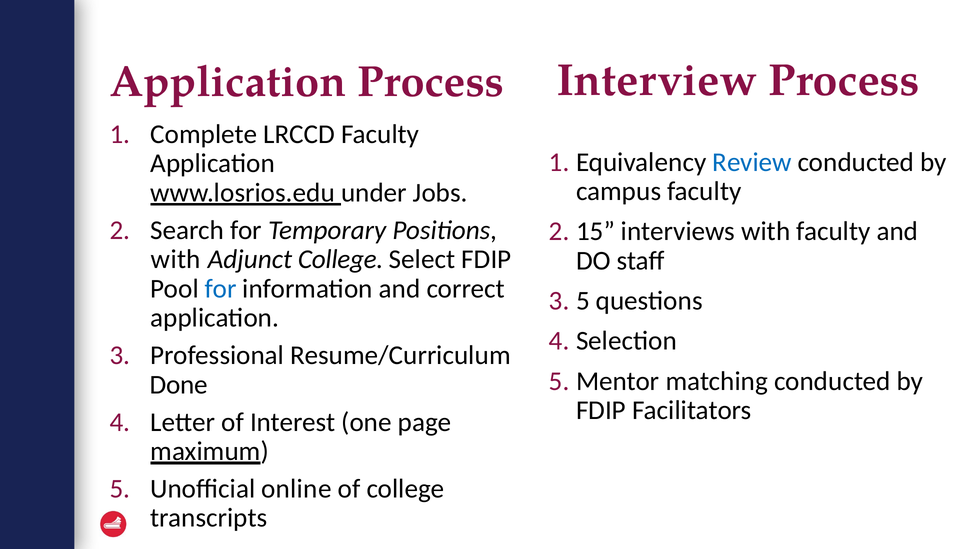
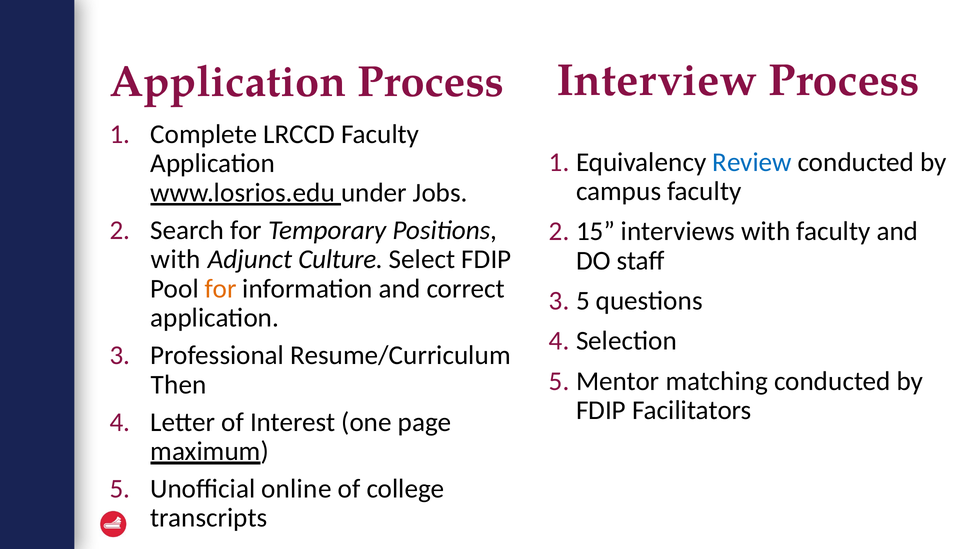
Adjunct College: College -> Culture
for at (221, 289) colour: blue -> orange
Done: Done -> Then
